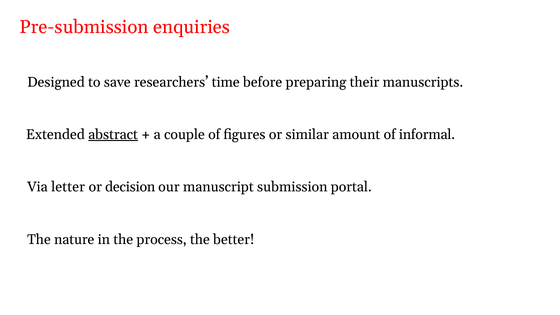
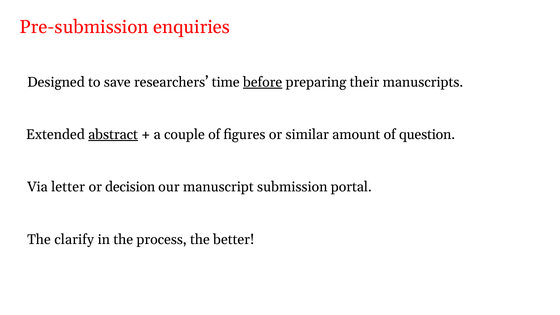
before underline: none -> present
informal: informal -> question
nature: nature -> clarify
